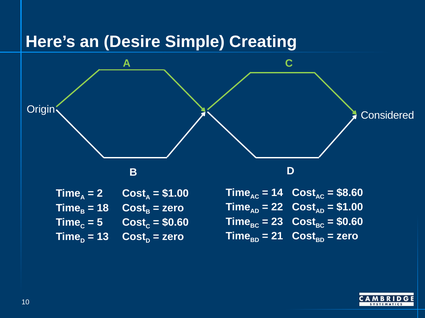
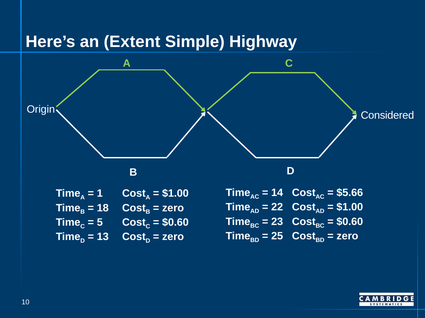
Desire: Desire -> Extent
Creating: Creating -> Highway
$8.60: $8.60 -> $5.66
2: 2 -> 1
21: 21 -> 25
